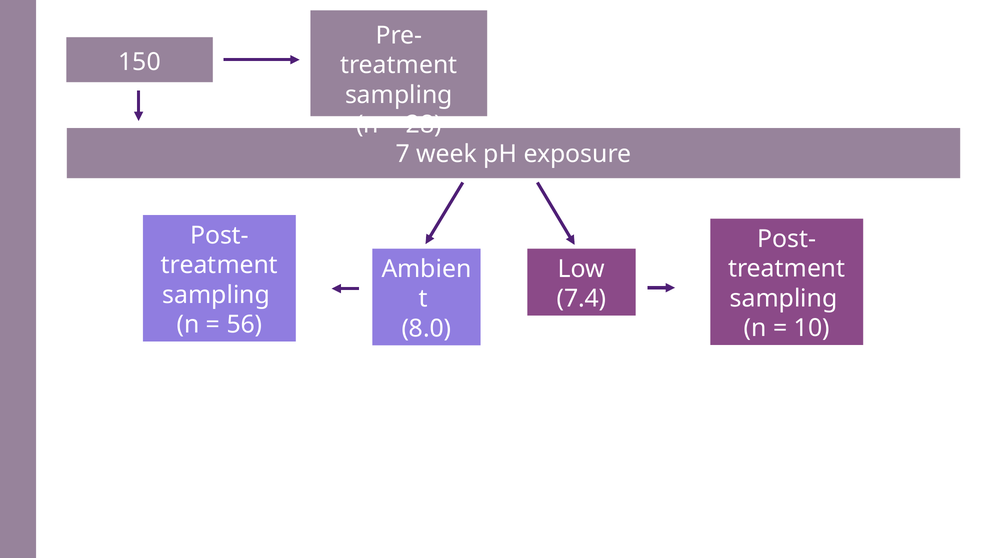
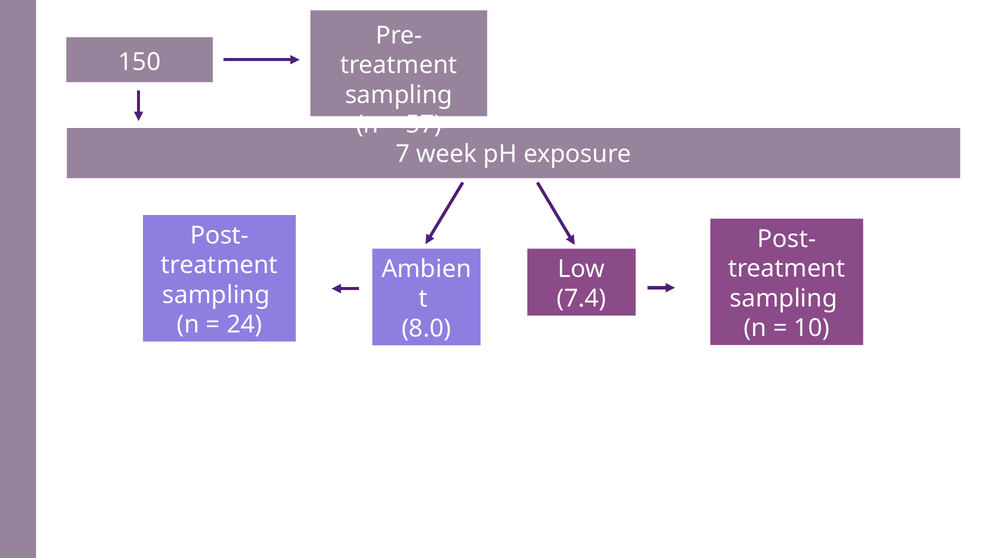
28: 28 -> 57
56: 56 -> 24
